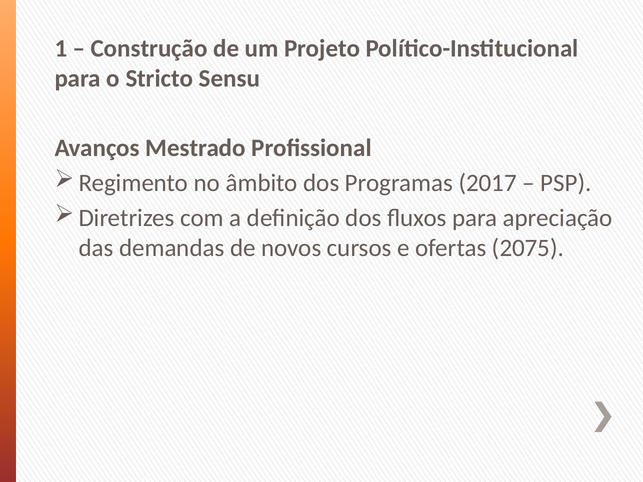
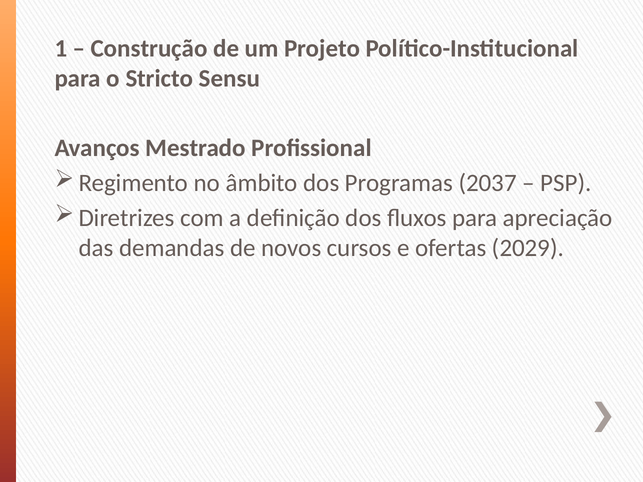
2017: 2017 -> 2037
2075: 2075 -> 2029
